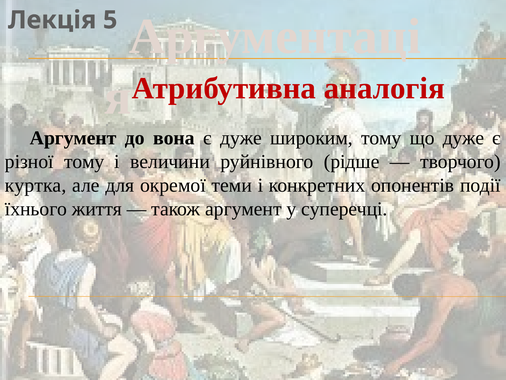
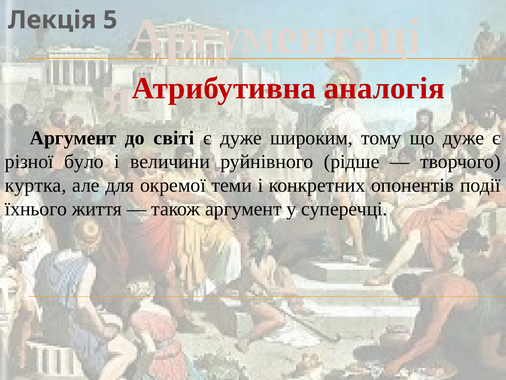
вона: вона -> світі
різної тому: тому -> було
